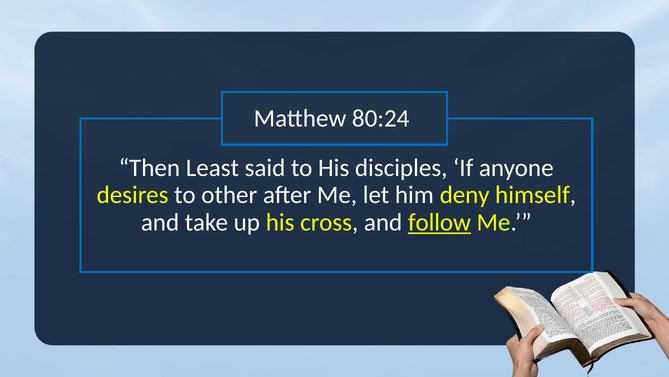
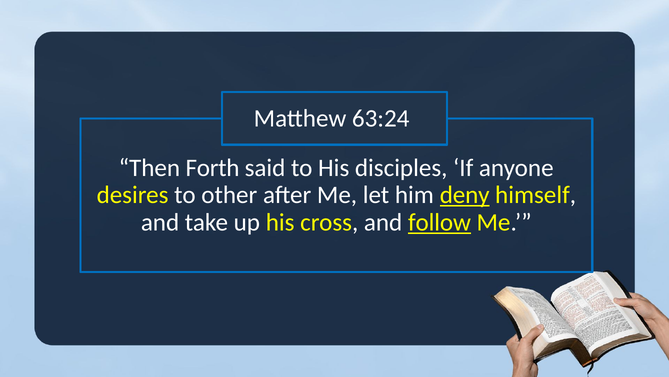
80:24: 80:24 -> 63:24
Least: Least -> Forth
deny underline: none -> present
